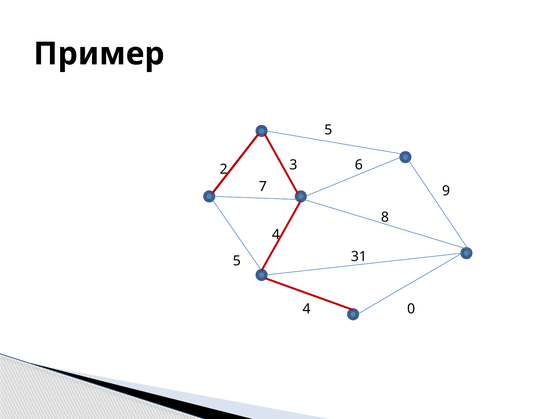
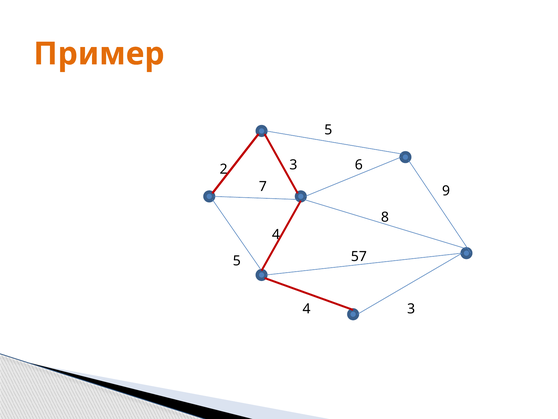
Пример colour: black -> orange
31: 31 -> 57
4 0: 0 -> 3
